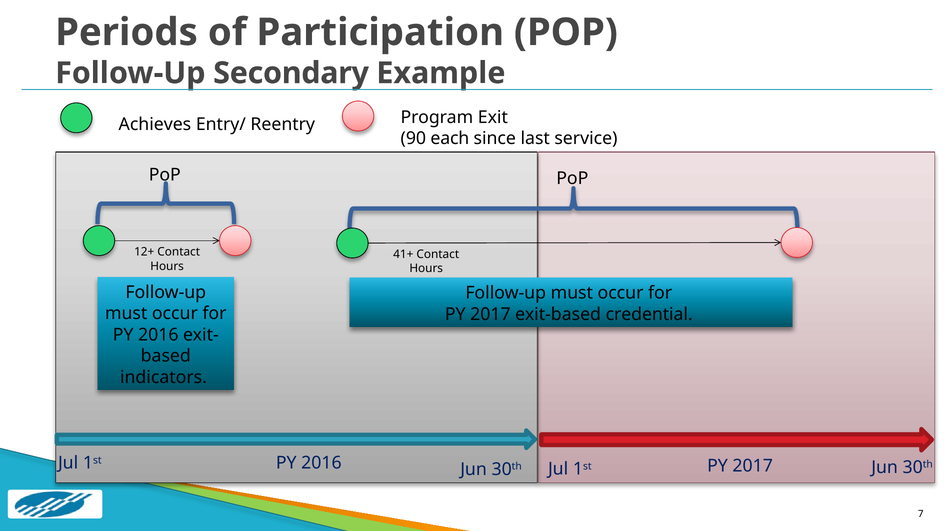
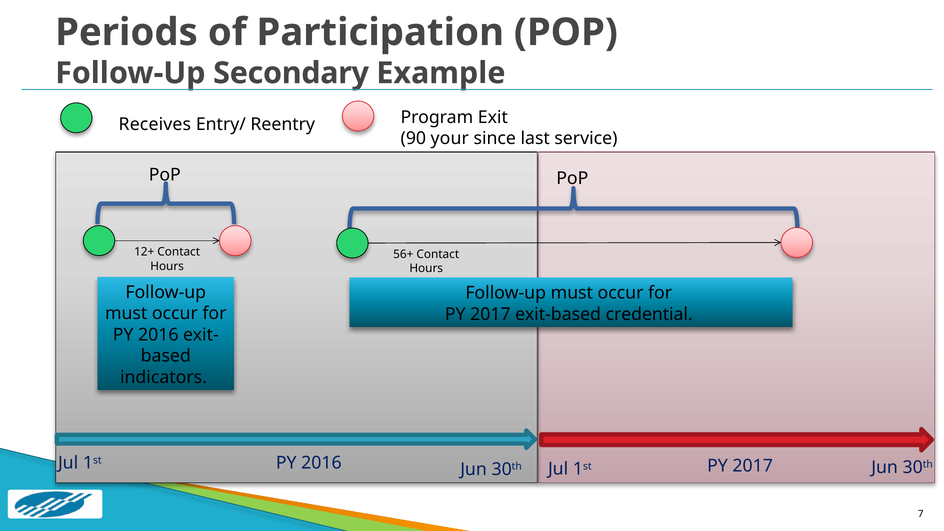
Achieves: Achieves -> Receives
each: each -> your
41+: 41+ -> 56+
